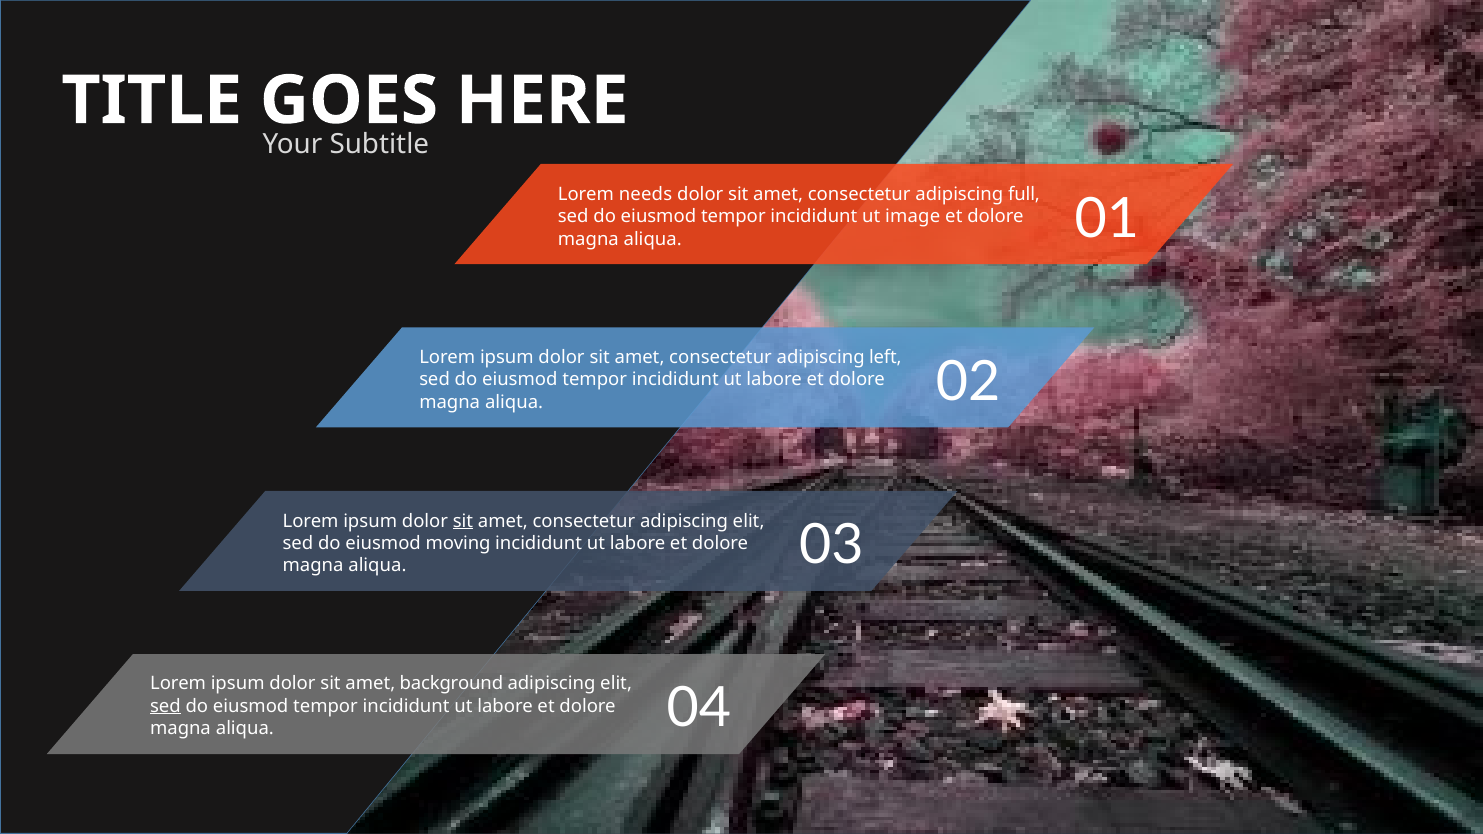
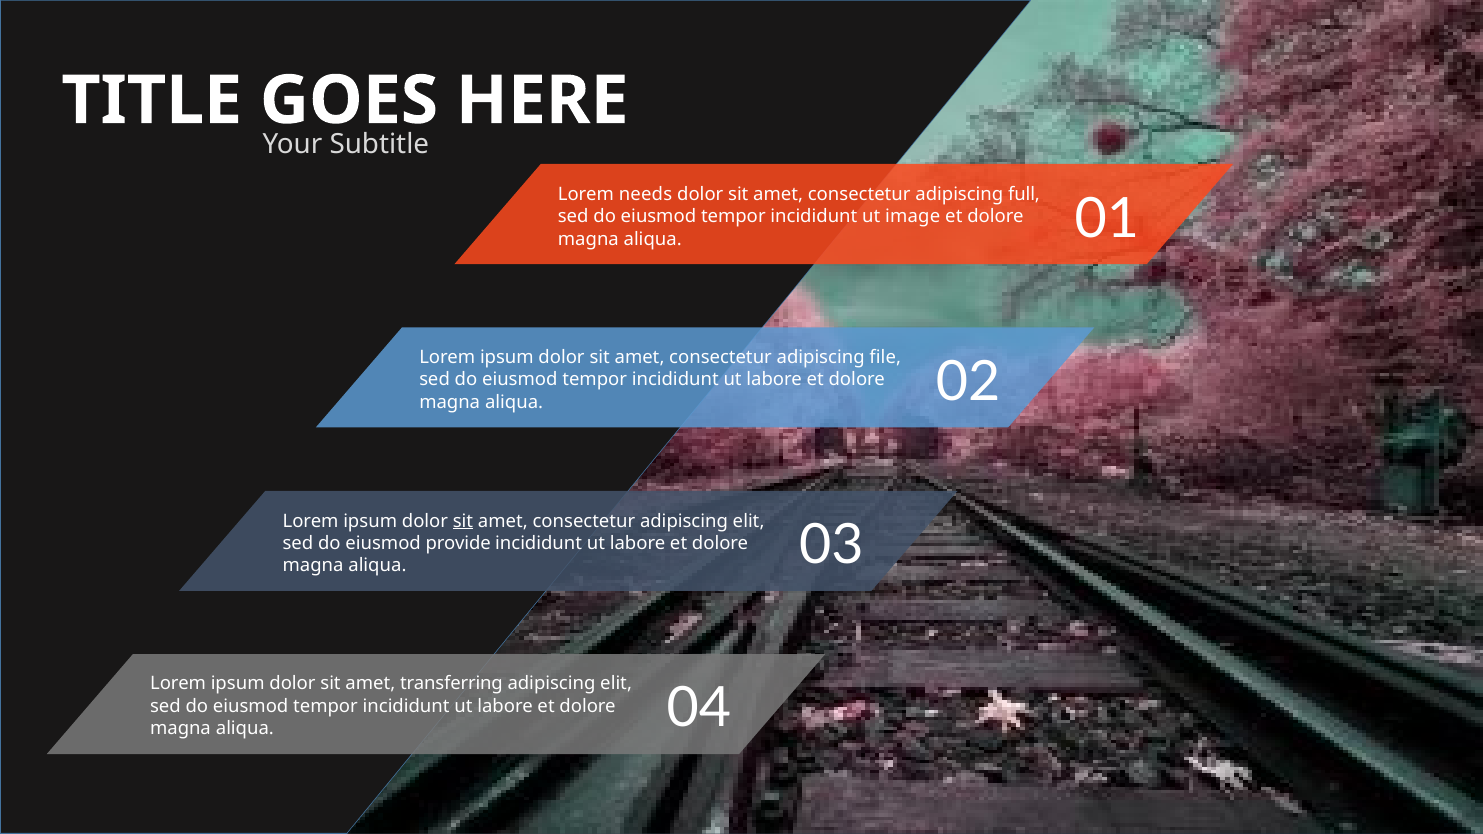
left: left -> file
moving: moving -> provide
background: background -> transferring
sed at (165, 706) underline: present -> none
